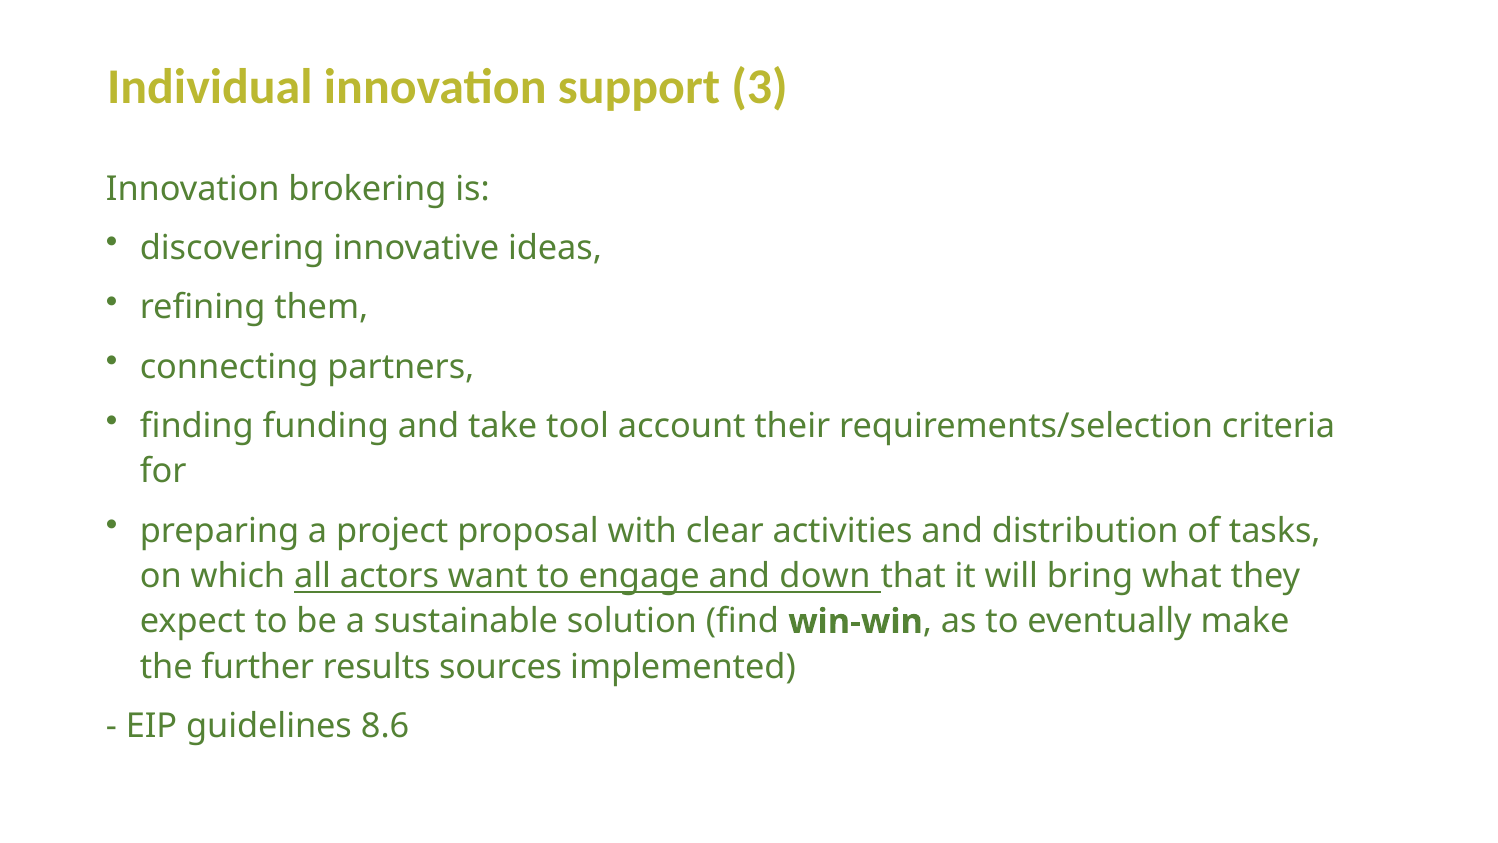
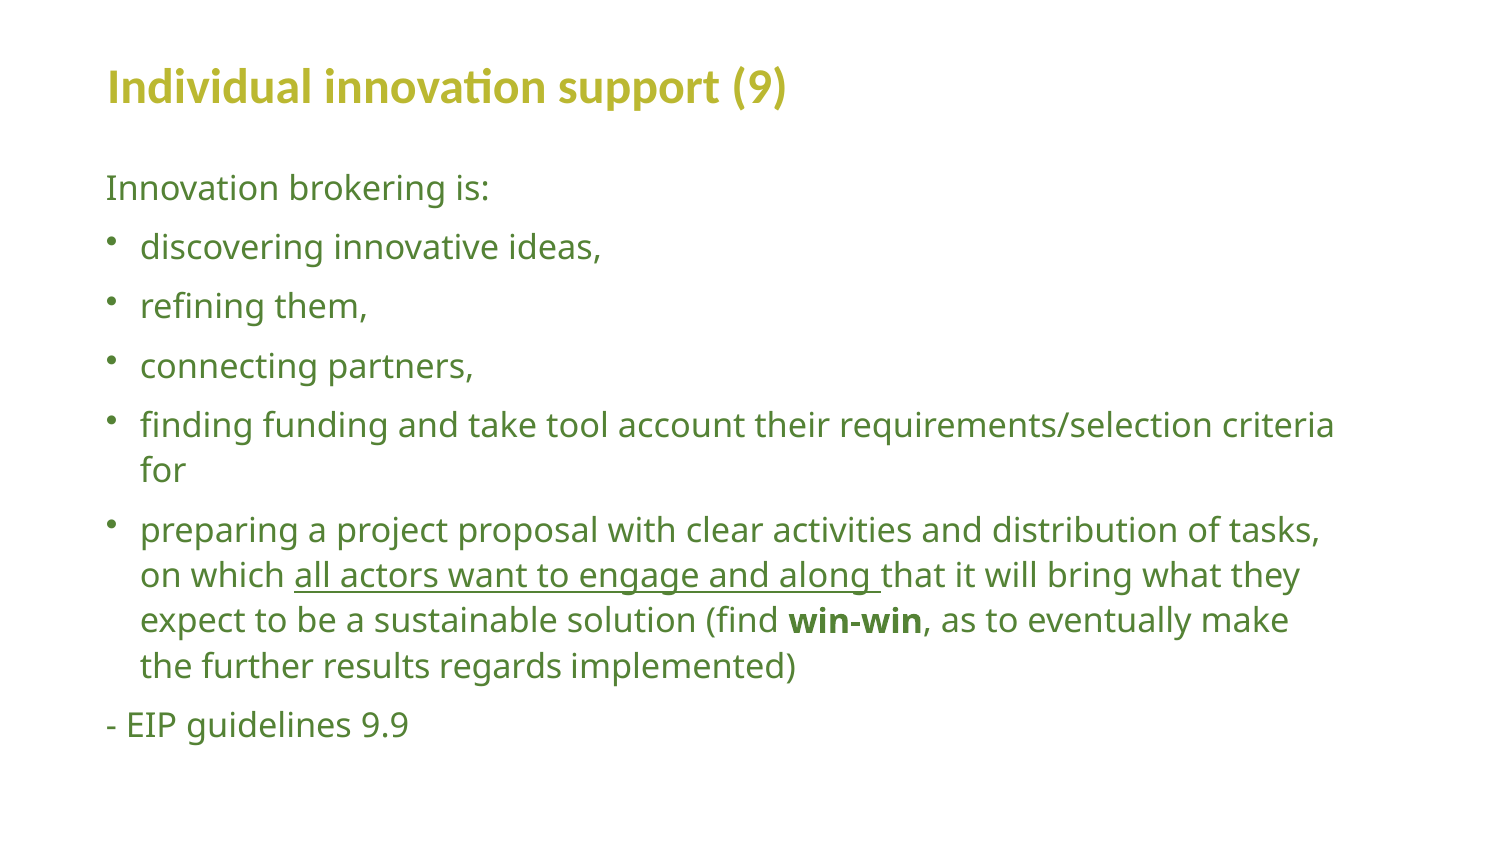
3: 3 -> 9
down: down -> along
sources: sources -> regards
8.6: 8.6 -> 9.9
